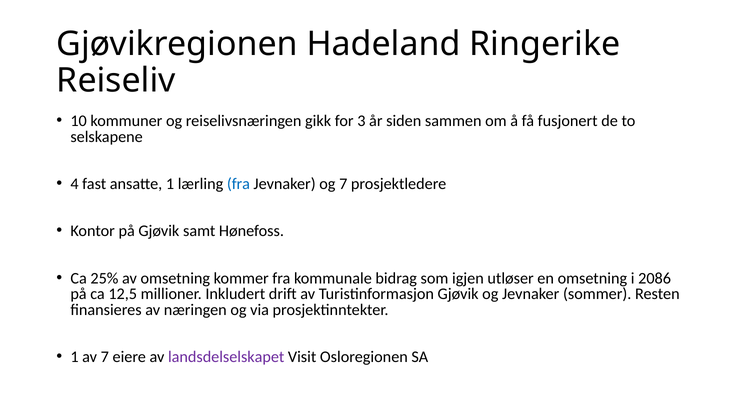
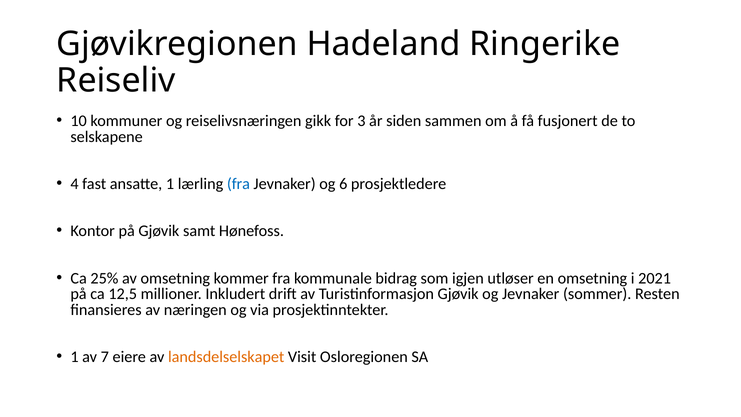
og 7: 7 -> 6
2086: 2086 -> 2021
landsdelselskapet colour: purple -> orange
